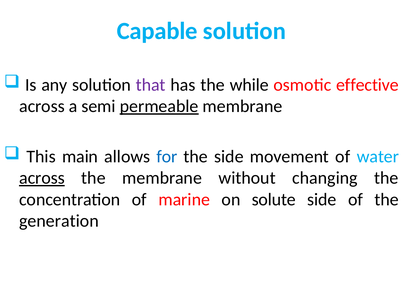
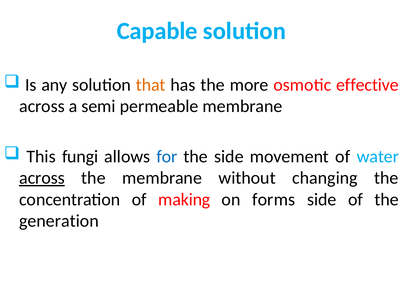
that colour: purple -> orange
while: while -> more
permeable underline: present -> none
main: main -> fungi
marine: marine -> making
solute: solute -> forms
